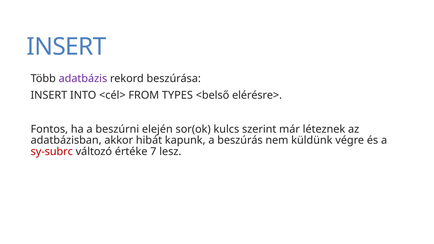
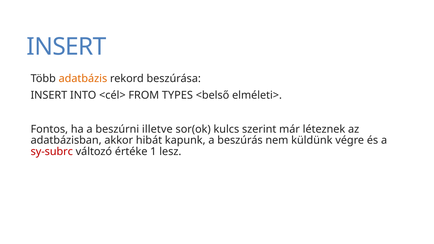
adatbázis colour: purple -> orange
elérésre>: elérésre> -> elméleti>
elején: elején -> illetve
7: 7 -> 1
